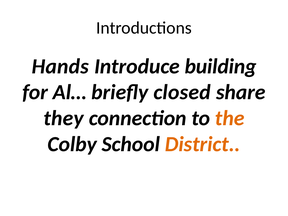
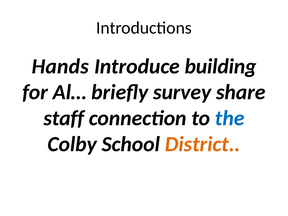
closed: closed -> survey
they: they -> staff
the colour: orange -> blue
